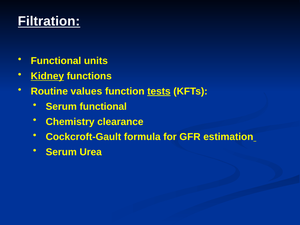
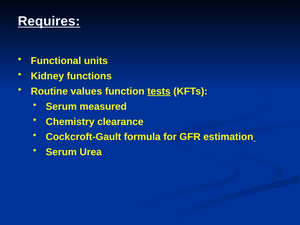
Filtration: Filtration -> Requires
Kidney underline: present -> none
Serum functional: functional -> measured
